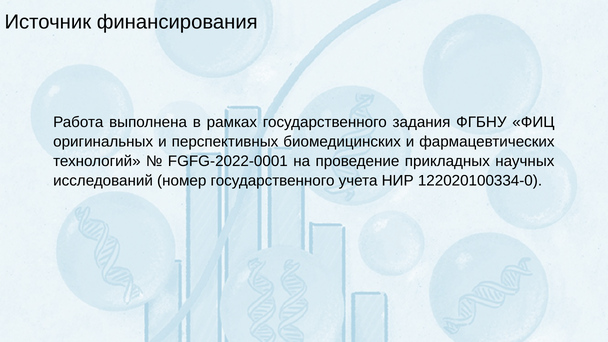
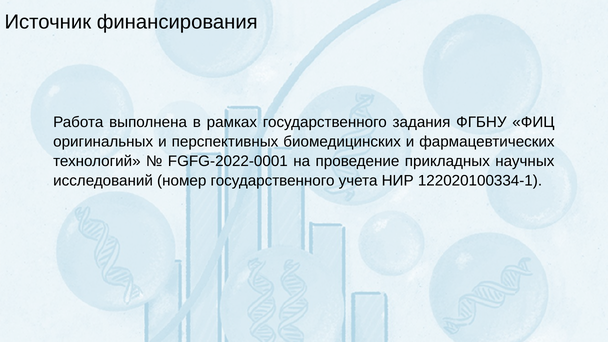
122020100334-0: 122020100334-0 -> 122020100334-1
